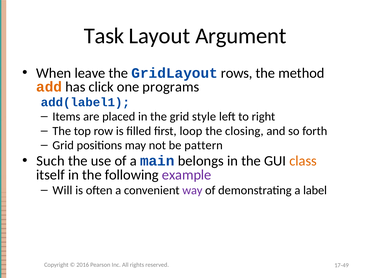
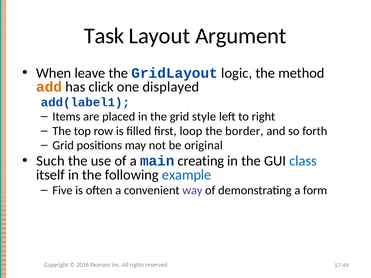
rows: rows -> logic
programs: programs -> displayed
closing: closing -> border
pattern: pattern -> original
belongs: belongs -> creating
class colour: orange -> blue
example colour: purple -> blue
Will: Will -> Five
label: label -> form
